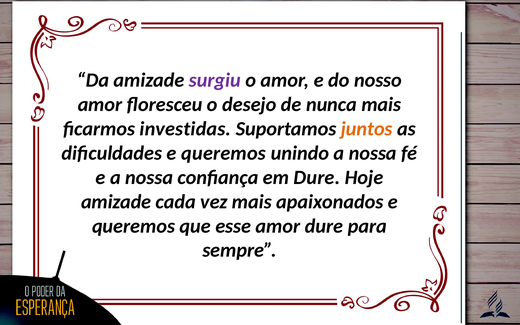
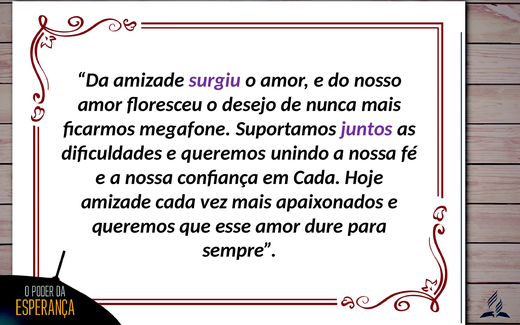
investidas: investidas -> megafone
juntos colour: orange -> purple
em Dure: Dure -> Cada
